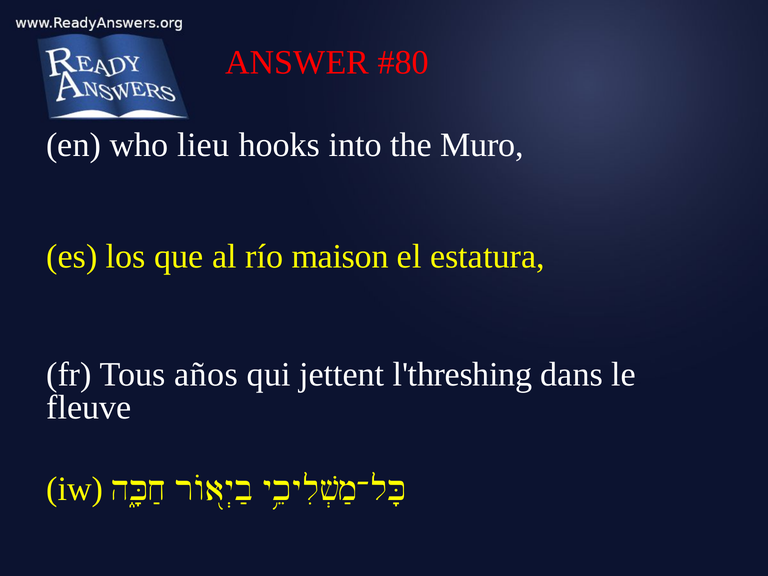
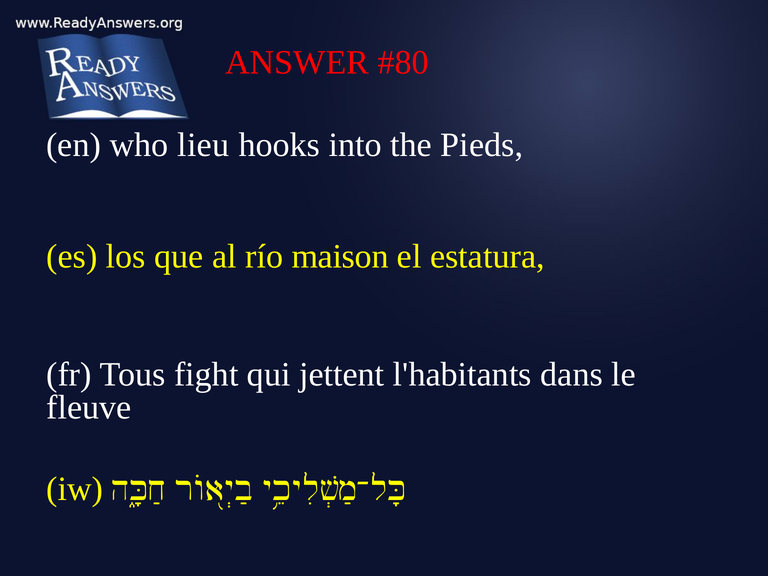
Muro: Muro -> Pieds
años: años -> fight
l'threshing: l'threshing -> l'habitants
